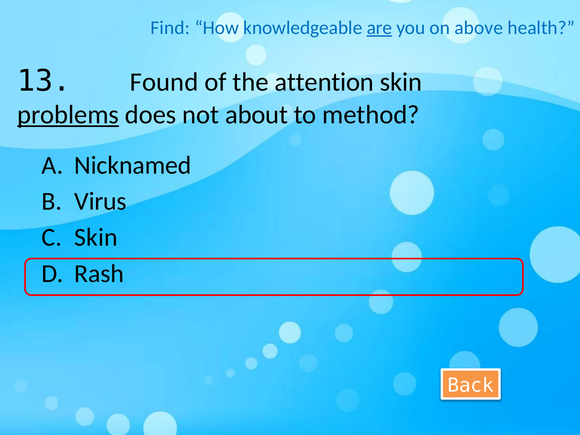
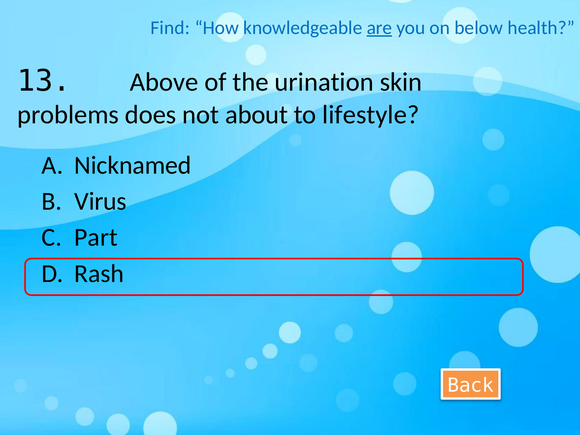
above: above -> below
Found: Found -> Above
attention: attention -> urination
problems underline: present -> none
method: method -> lifestyle
Skin at (96, 237): Skin -> Part
